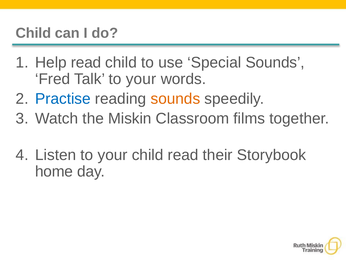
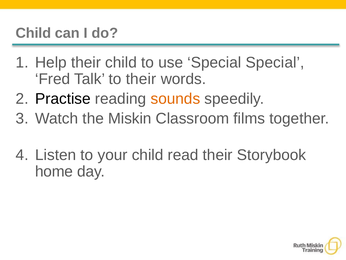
Help read: read -> their
Special Sounds: Sounds -> Special
Talk to your: your -> their
Practise colour: blue -> black
